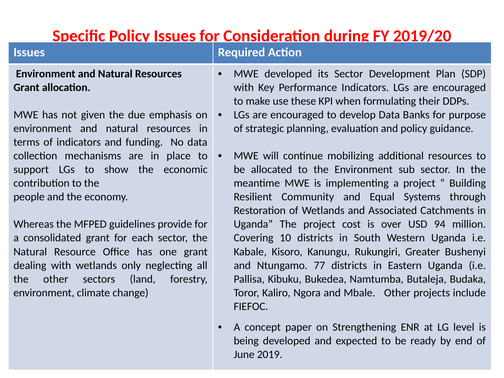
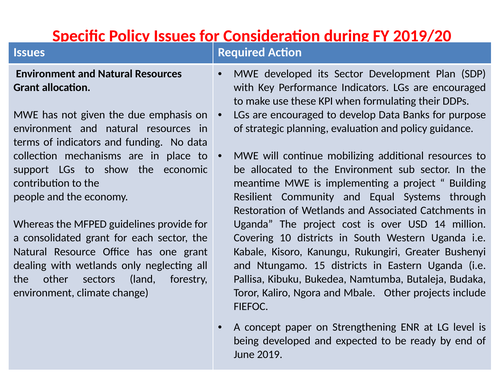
94: 94 -> 14
77: 77 -> 15
